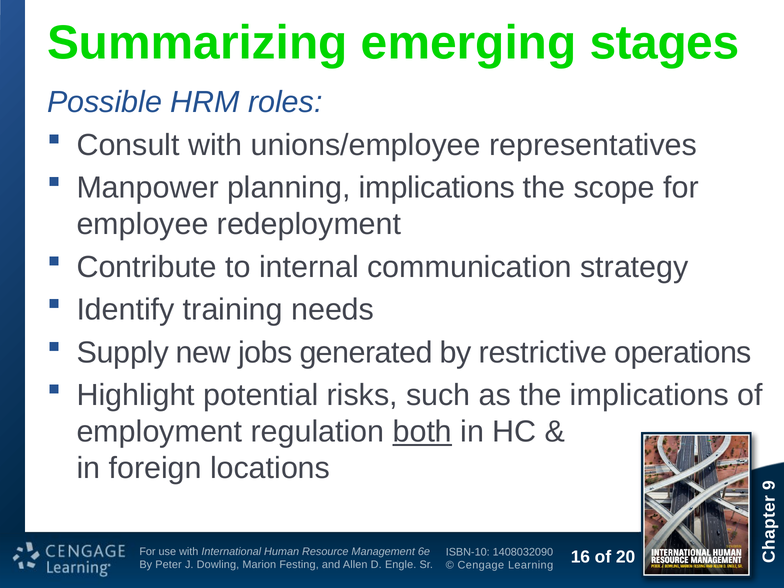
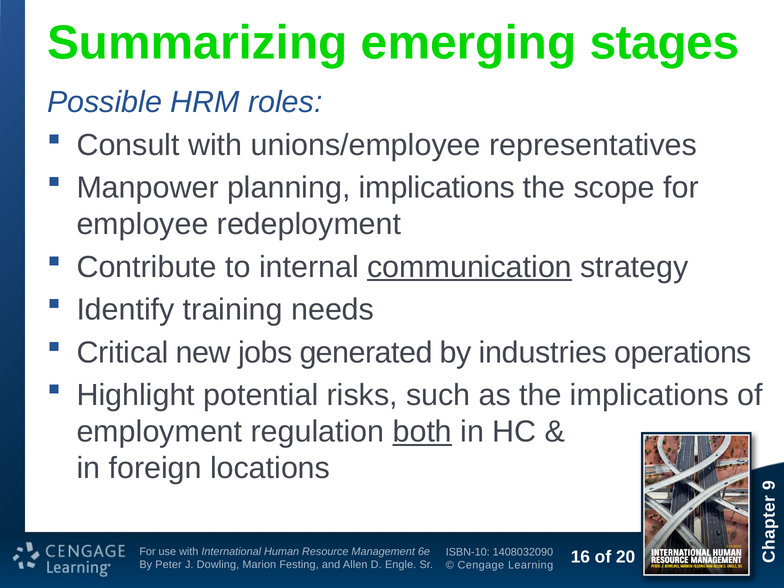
communication underline: none -> present
Supply: Supply -> Critical
restrictive: restrictive -> industries
